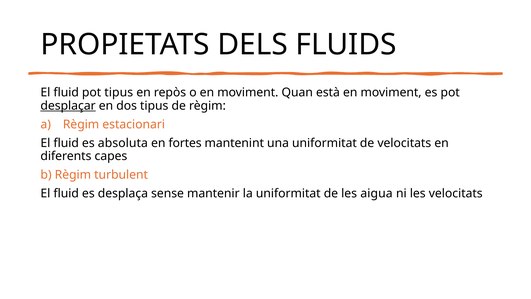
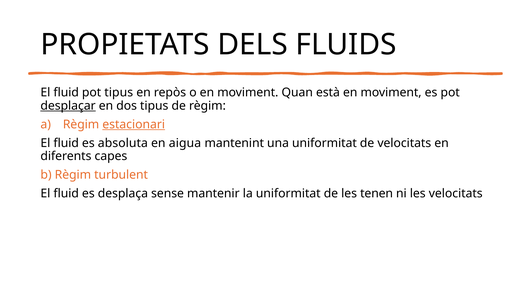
estacionari underline: none -> present
fortes: fortes -> aigua
aigua: aigua -> tenen
